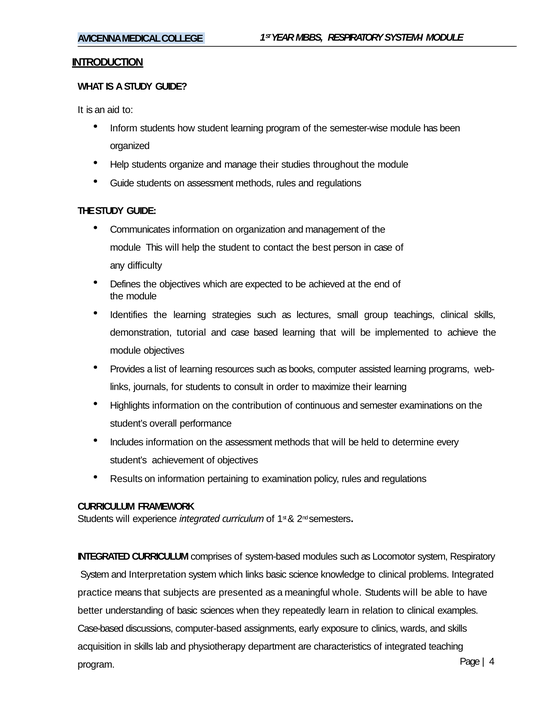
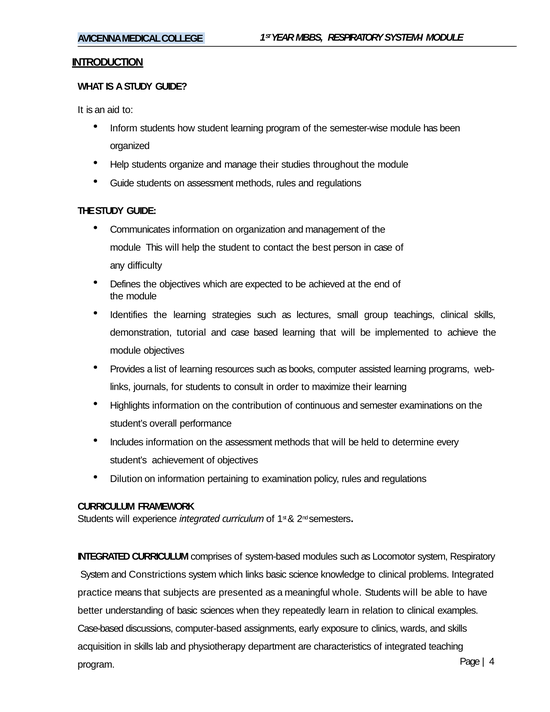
Results: Results -> Dilution
Interpretation: Interpretation -> Constrictions
